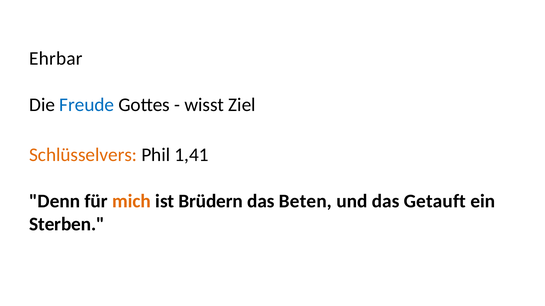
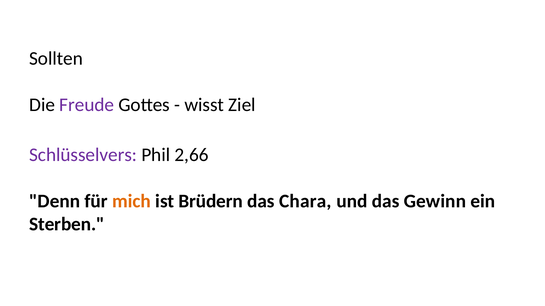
Ehrbar: Ehrbar -> Sollten
Freude colour: blue -> purple
Schlüsselvers colour: orange -> purple
1,41: 1,41 -> 2,66
Beten: Beten -> Chara
Getauft: Getauft -> Gewinn
